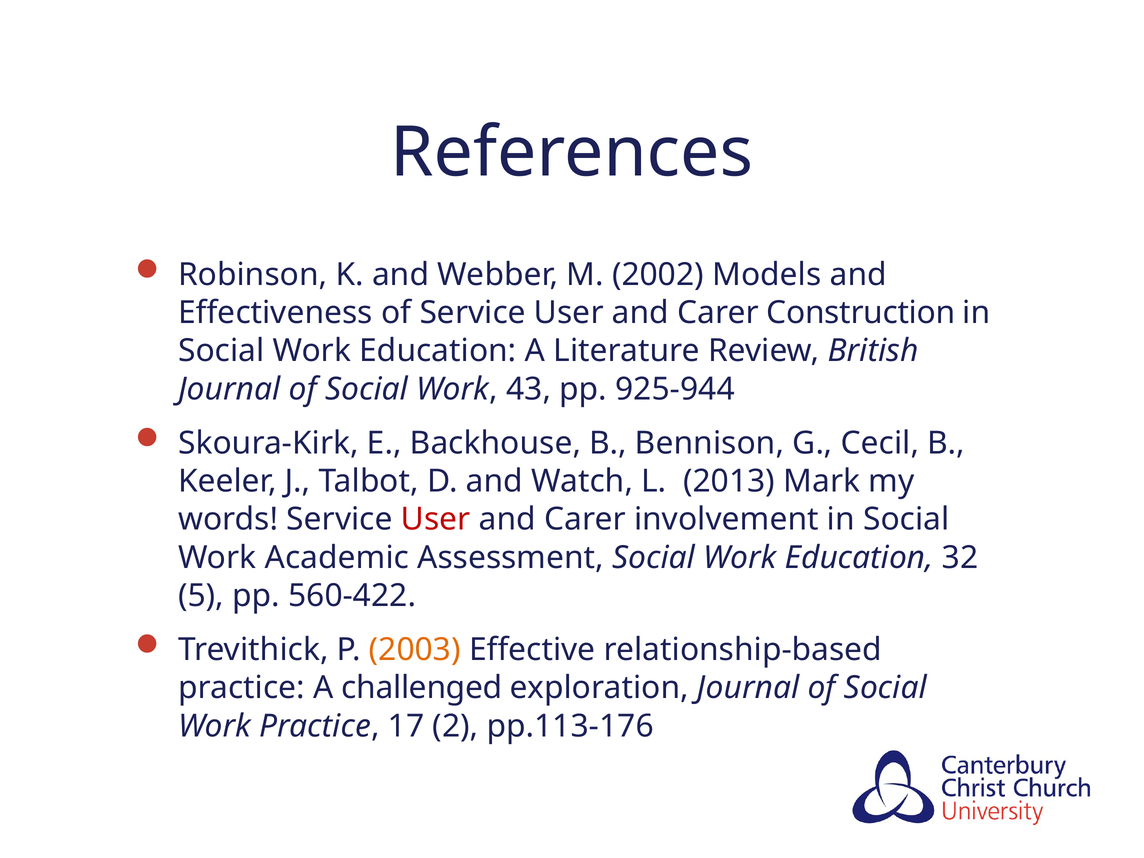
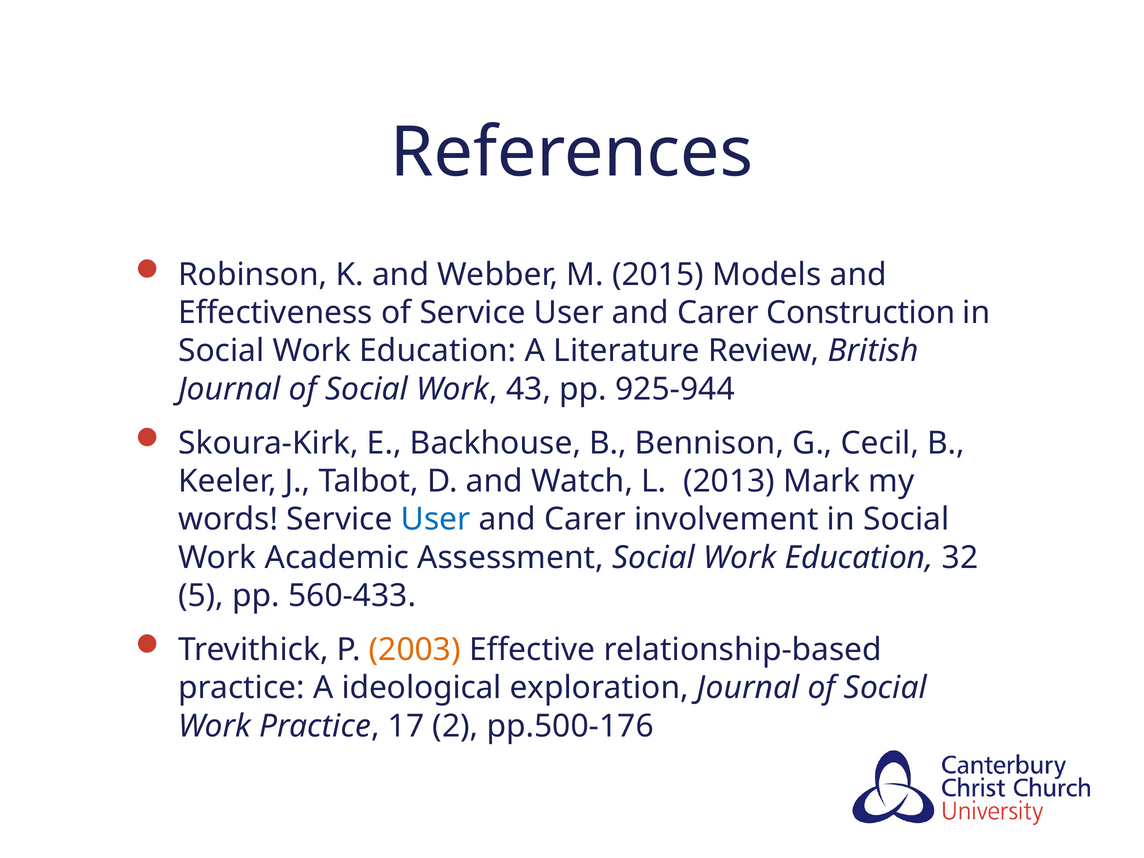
2002: 2002 -> 2015
User at (436, 519) colour: red -> blue
560-422: 560-422 -> 560-433
challenged: challenged -> ideological
pp.113-176: pp.113-176 -> pp.500-176
